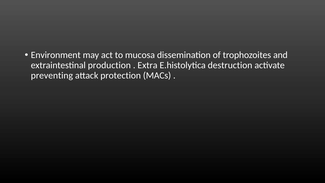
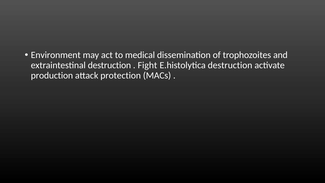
mucosa: mucosa -> medical
extraintestinal production: production -> destruction
Extra: Extra -> Fight
preventing: preventing -> production
